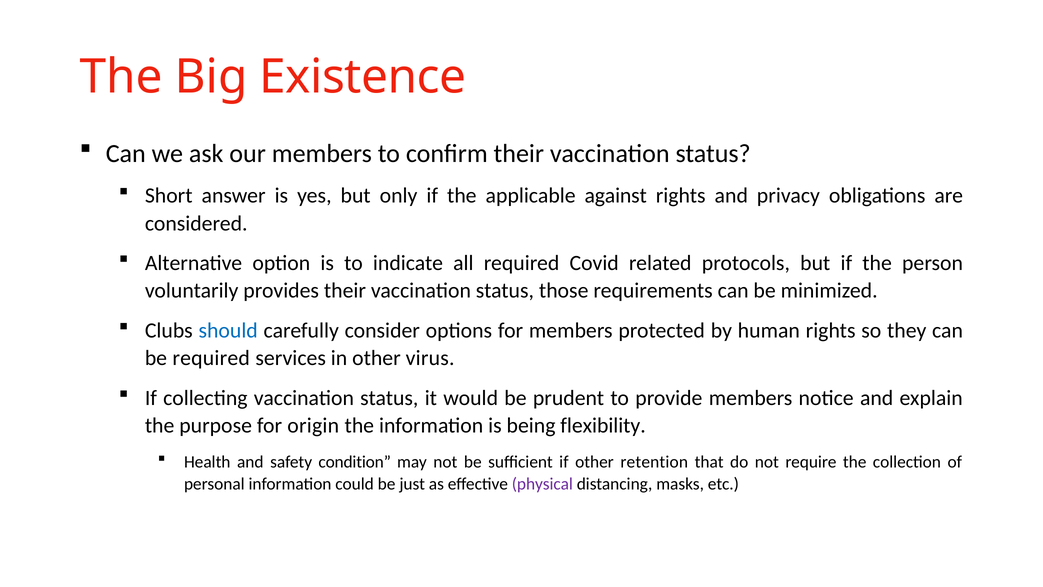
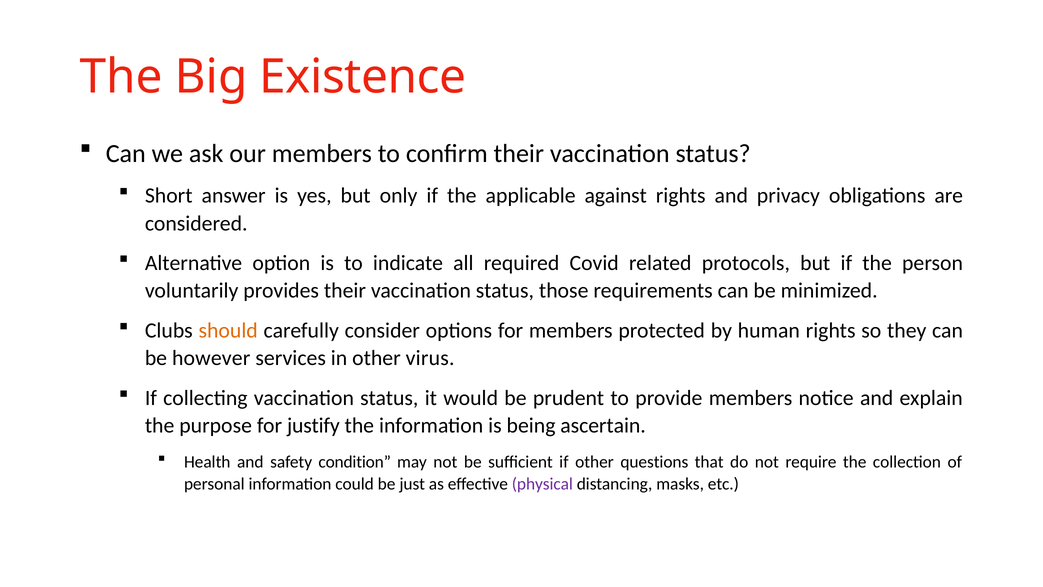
should colour: blue -> orange
be required: required -> however
origin: origin -> justify
flexibility: flexibility -> ascertain
retention: retention -> questions
